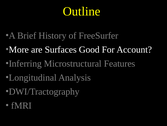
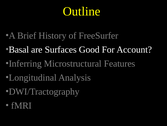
More: More -> Basal
